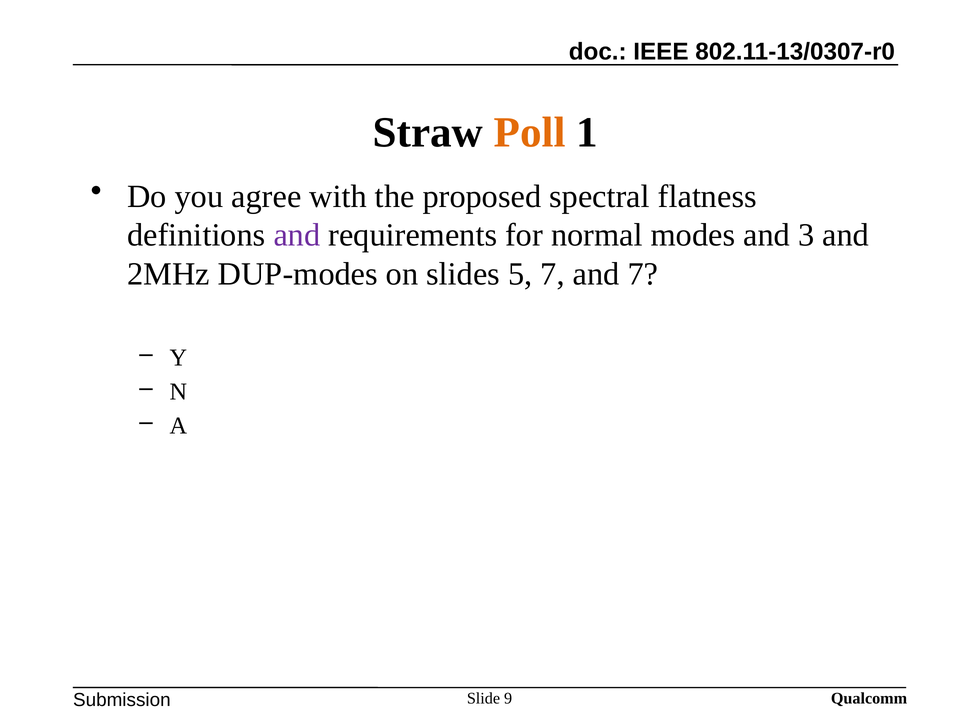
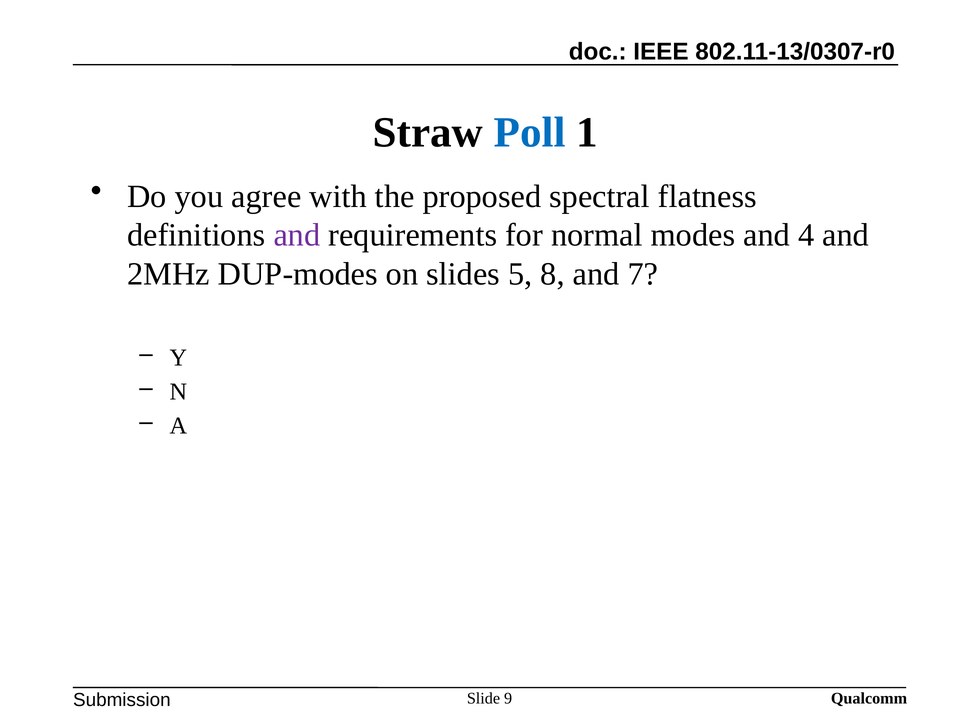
Poll colour: orange -> blue
3: 3 -> 4
5 7: 7 -> 8
